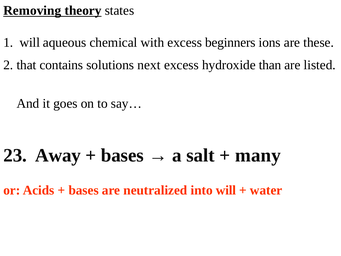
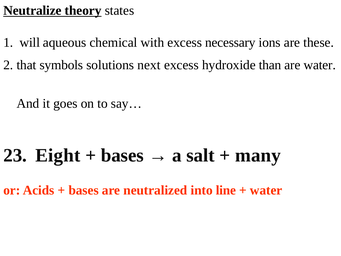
Removing: Removing -> Neutralize
beginners: beginners -> necessary
contains: contains -> symbols
are listed: listed -> water
Away: Away -> Eight
into will: will -> line
